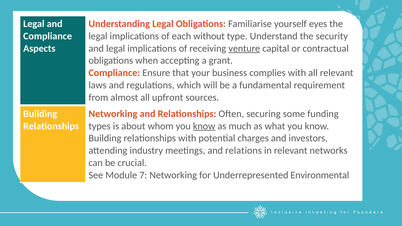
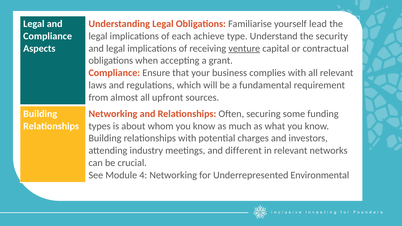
eyes: eyes -> lead
without: without -> achieve
know at (204, 126) underline: present -> none
relations: relations -> different
7: 7 -> 4
